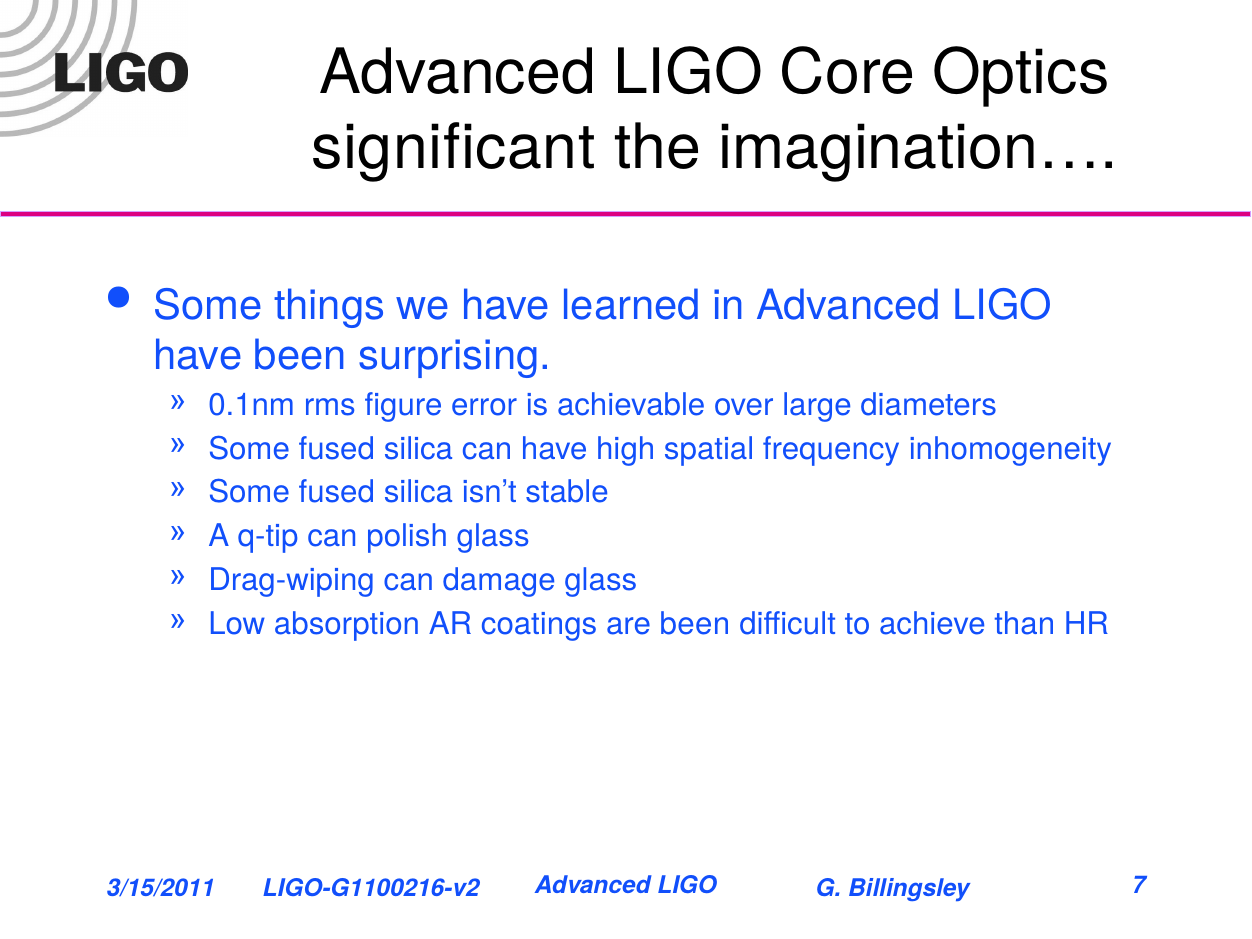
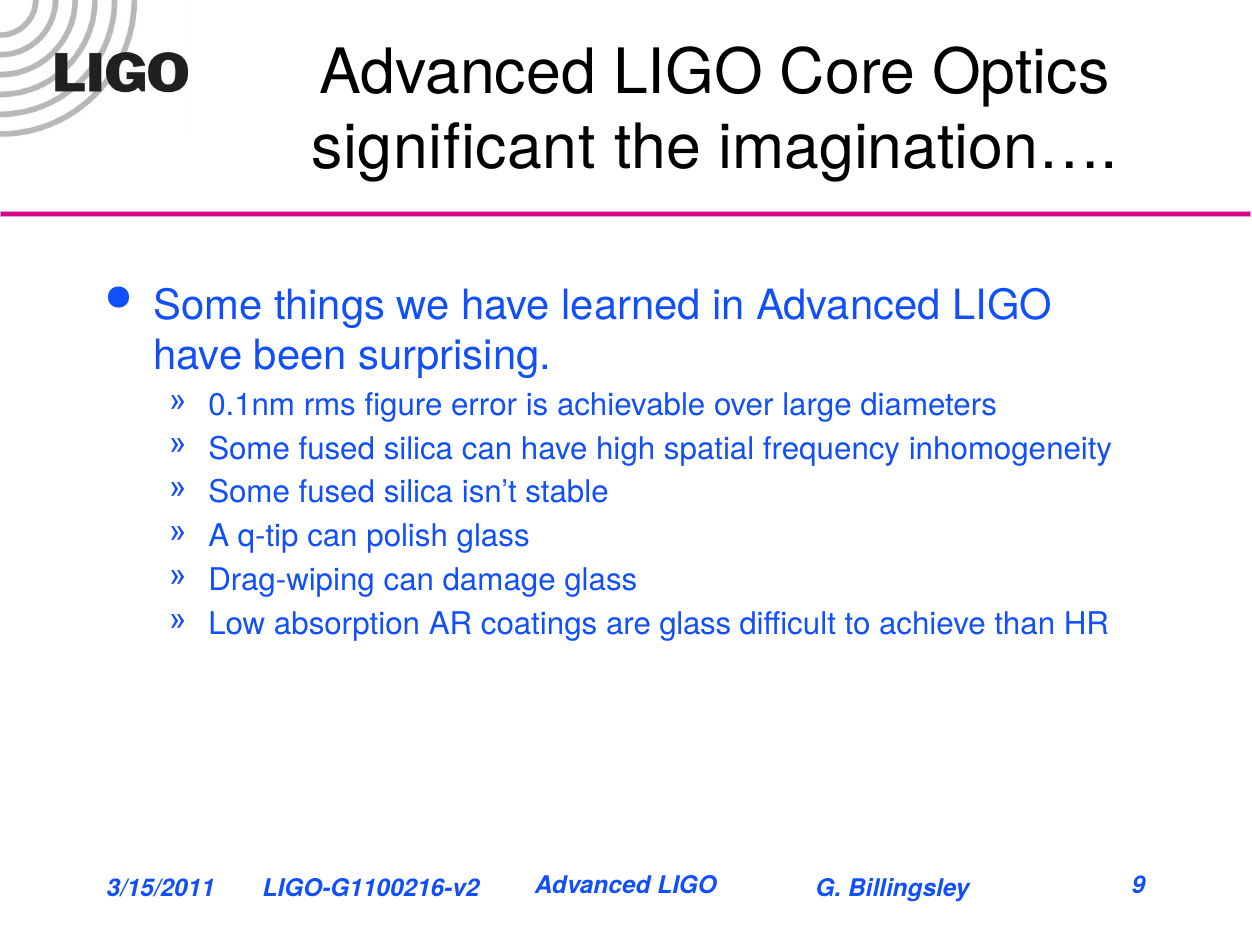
are been: been -> glass
7: 7 -> 9
